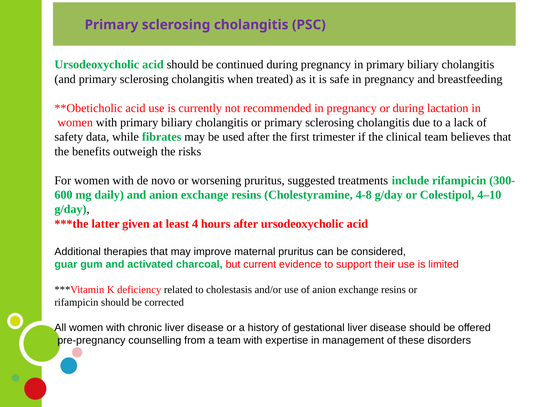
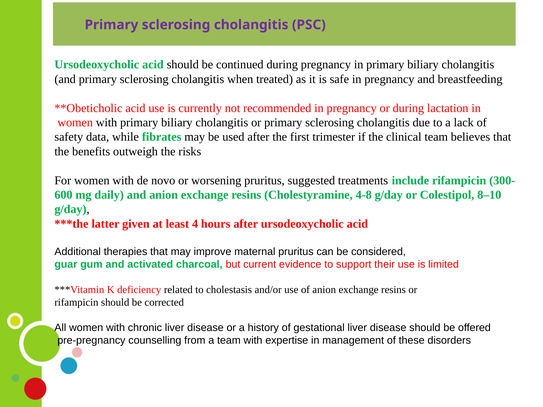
4–10: 4–10 -> 8–10
